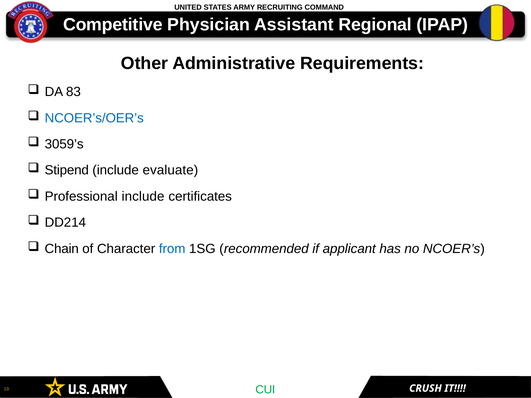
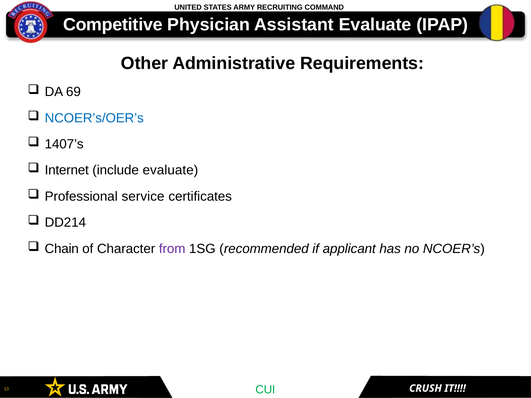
Assistant Regional: Regional -> Evaluate
83: 83 -> 69
3059’s: 3059’s -> 1407’s
Stipend: Stipend -> Internet
Professional include: include -> service
from colour: blue -> purple
